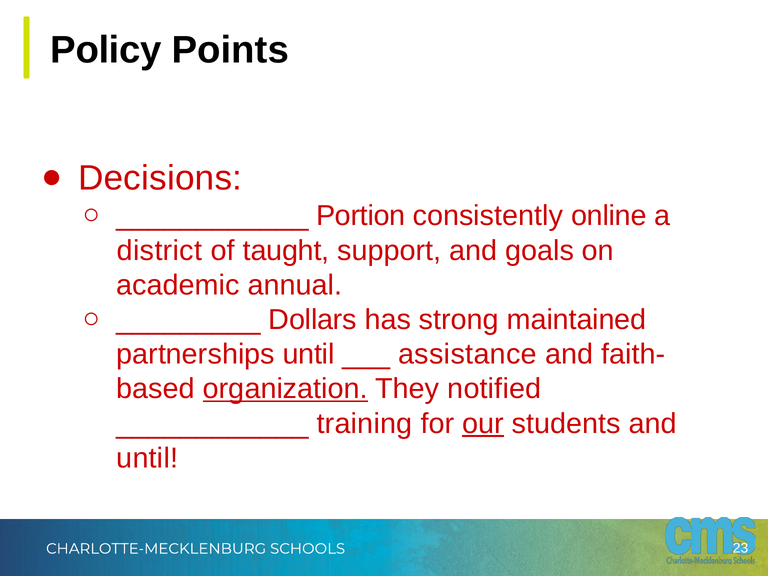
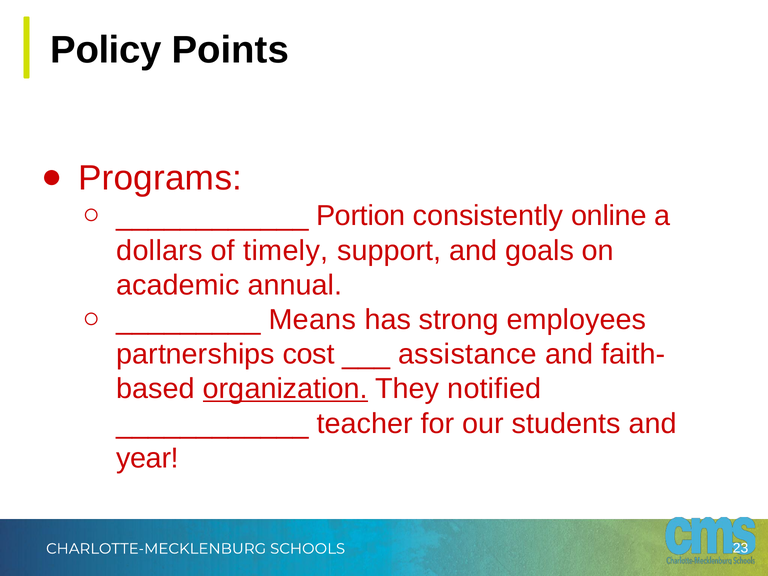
Decisions: Decisions -> Programs
district: district -> dollars
taught: taught -> timely
Dollars: Dollars -> Means
maintained: maintained -> employees
partnerships until: until -> cost
training: training -> teacher
our underline: present -> none
until at (147, 458): until -> year
